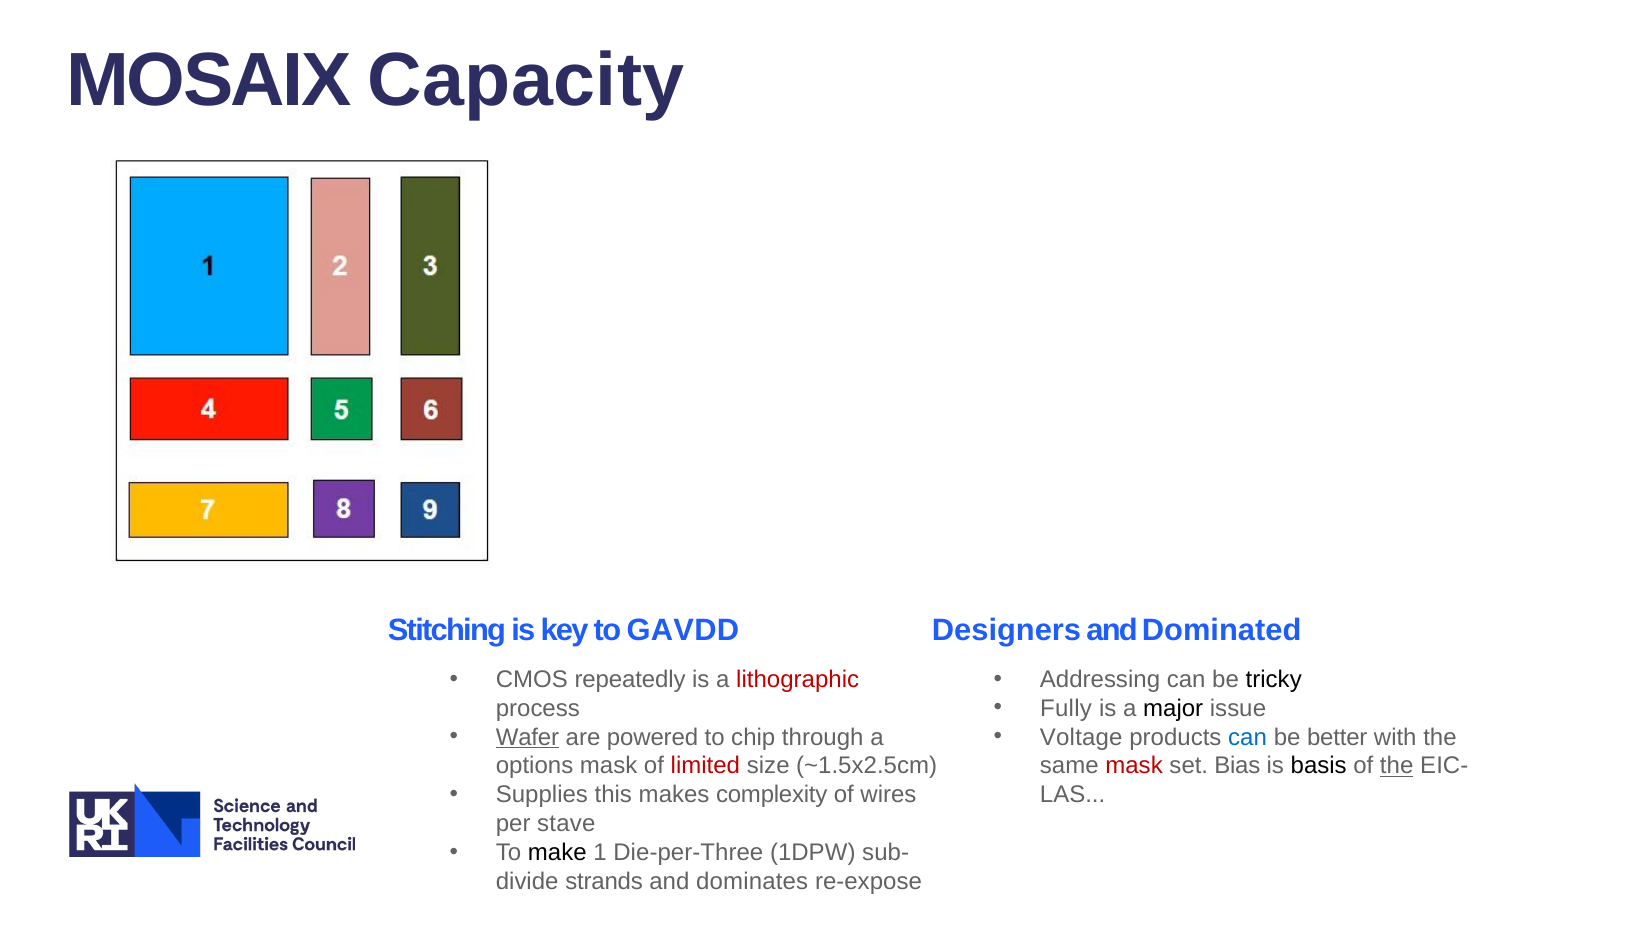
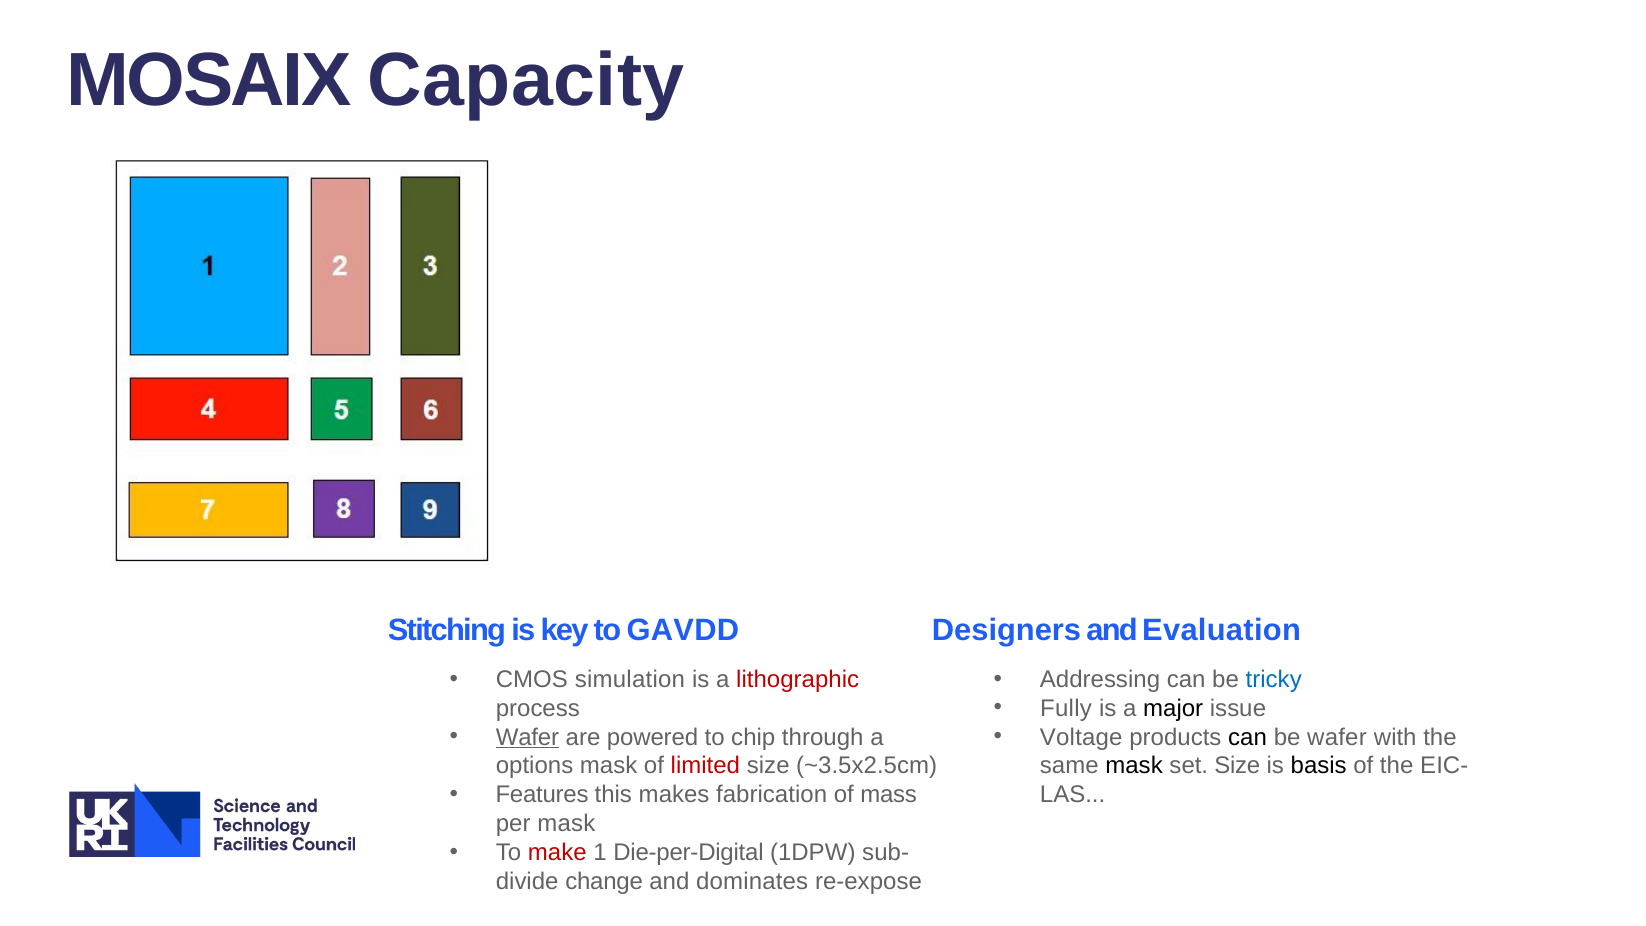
Dominated: Dominated -> Evaluation
repeatedly: repeatedly -> simulation
tricky colour: black -> blue
can at (1248, 737) colour: blue -> black
be better: better -> wafer
mask at (1134, 766) colour: red -> black
set Bias: Bias -> Size
the at (1397, 766) underline: present -> none
~1.5x2.5cm: ~1.5x2.5cm -> ~3.5x2.5cm
Supplies: Supplies -> Features
complexity: complexity -> fabrication
wires: wires -> mass
per stave: stave -> mask
make colour: black -> red
Die-per-Three: Die-per-Three -> Die-per-Digital
strands: strands -> change
